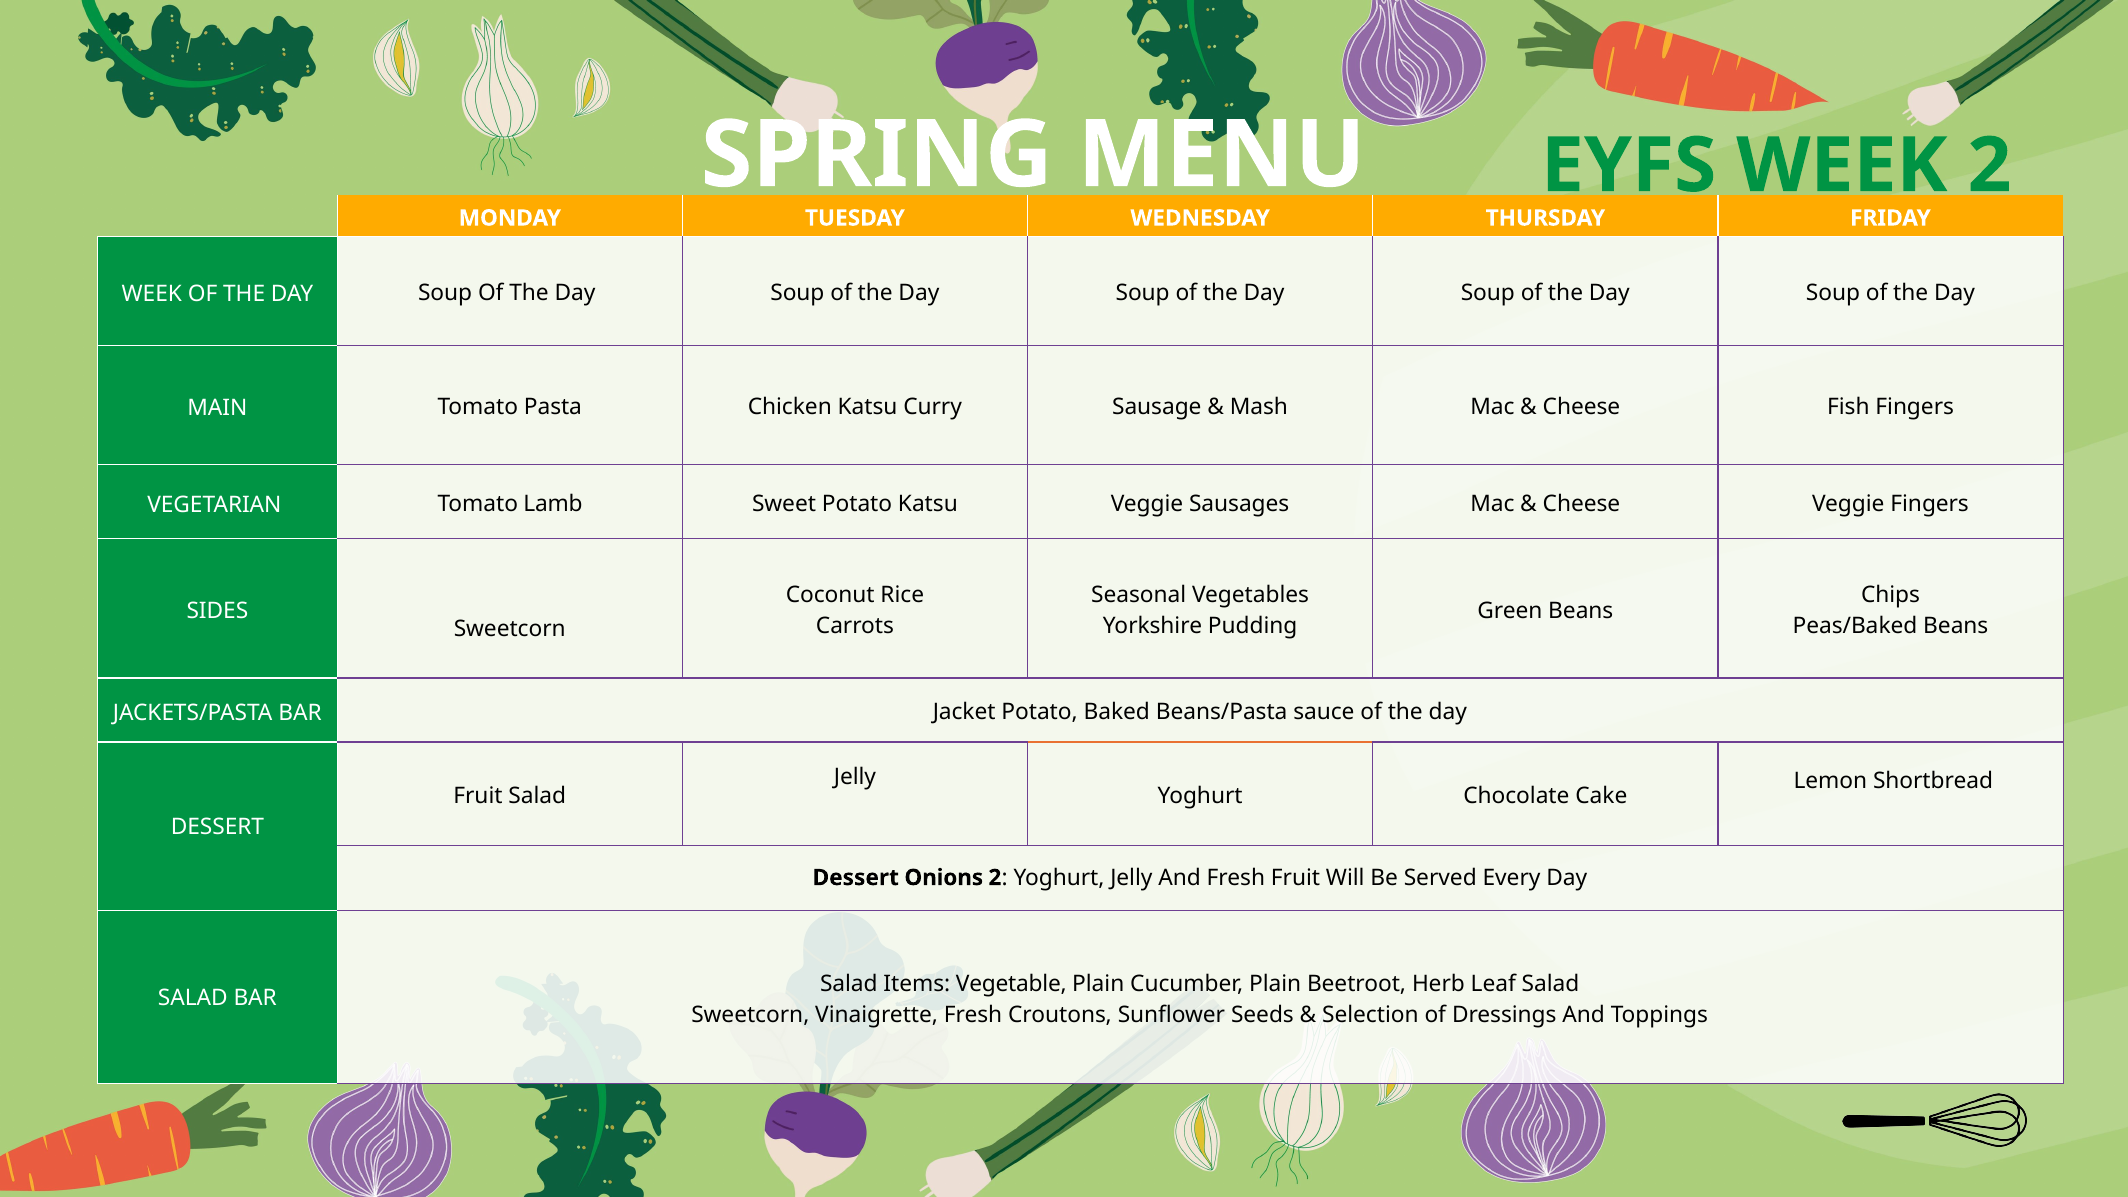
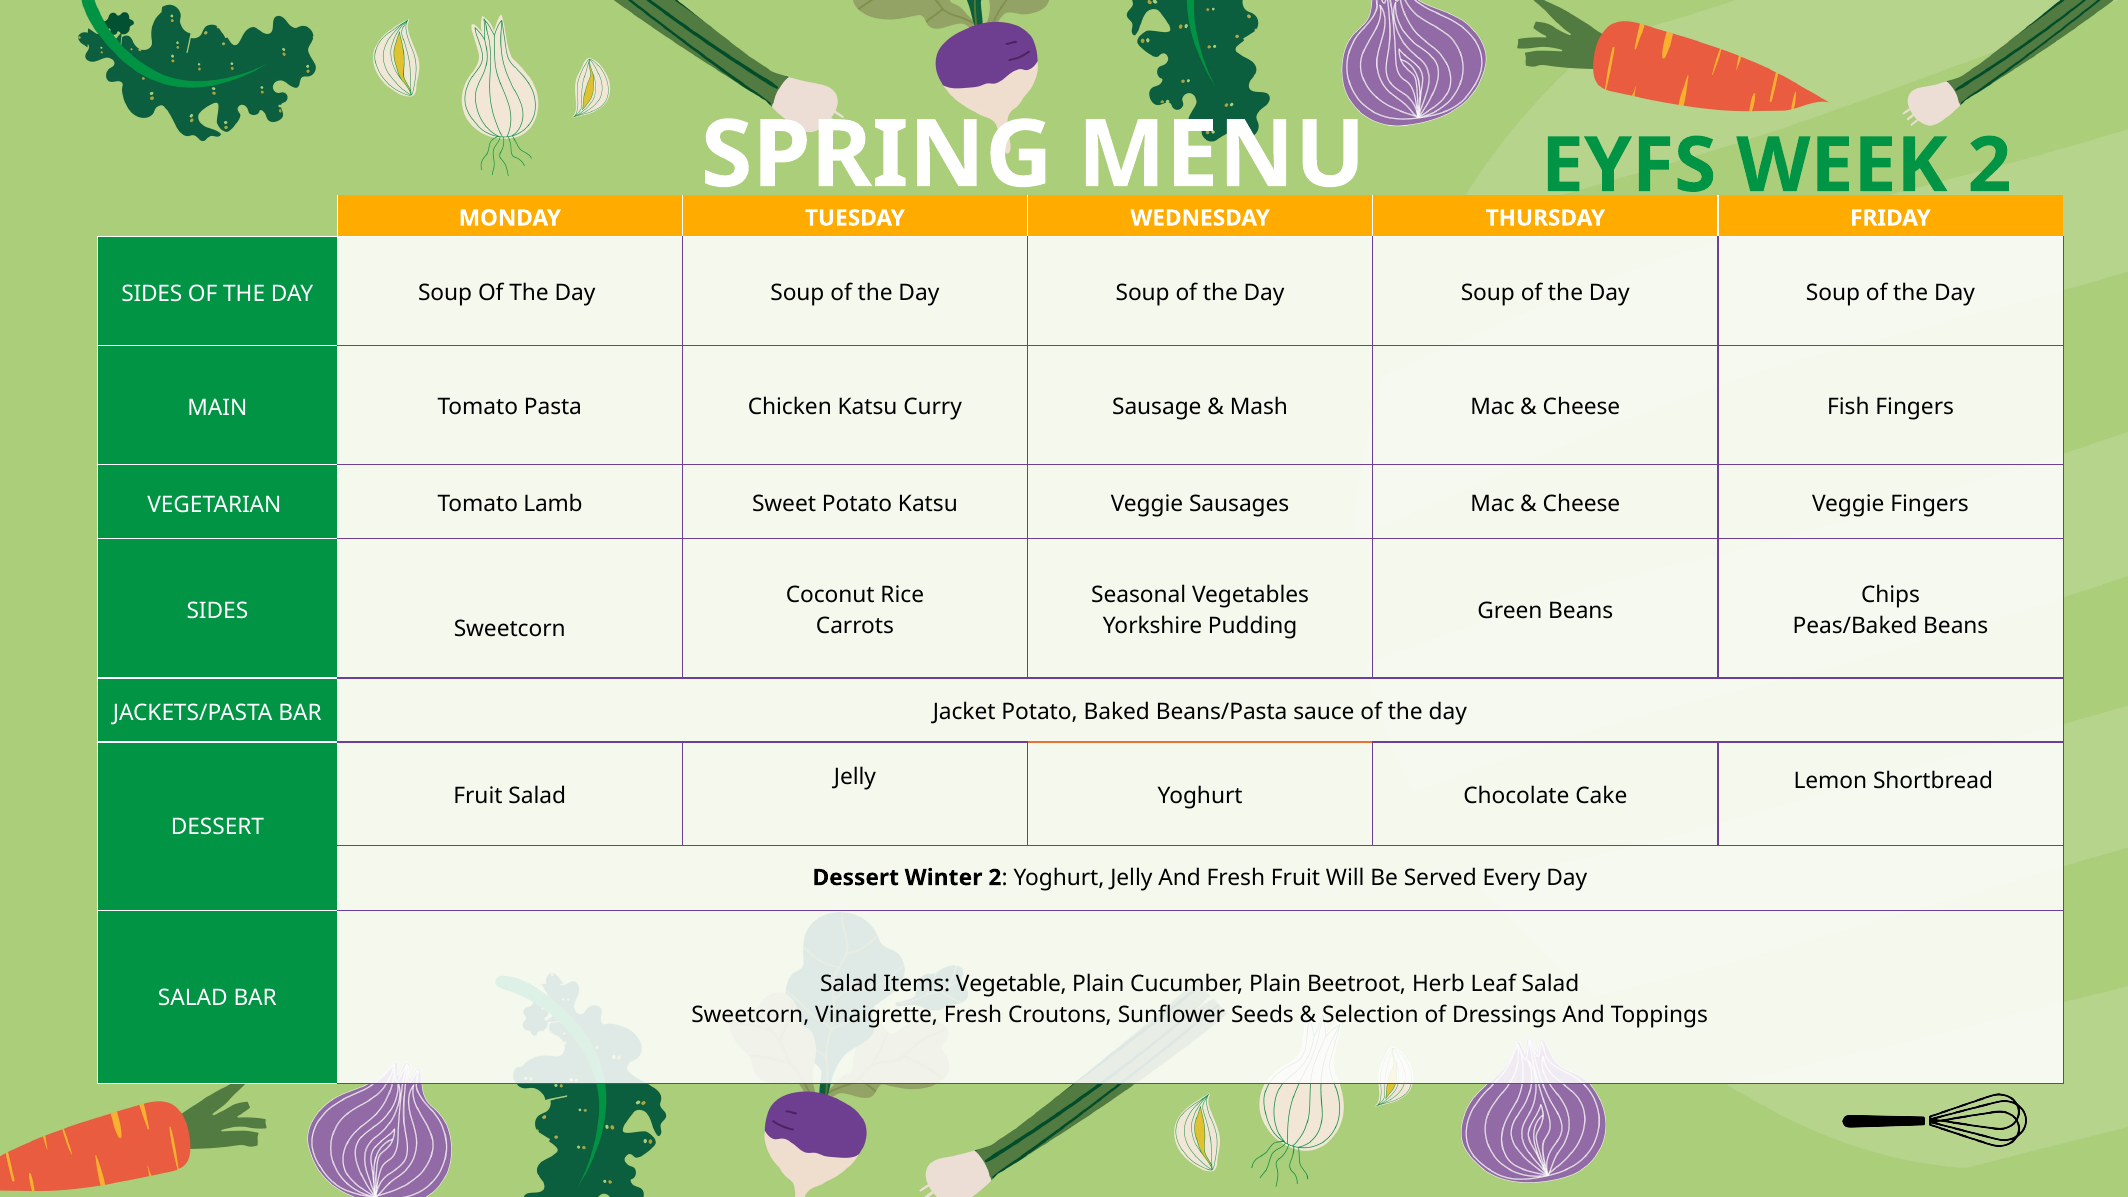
WEEK at (152, 294): WEEK -> SIDES
Onions: Onions -> Winter
